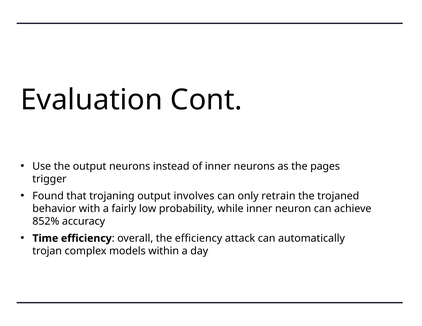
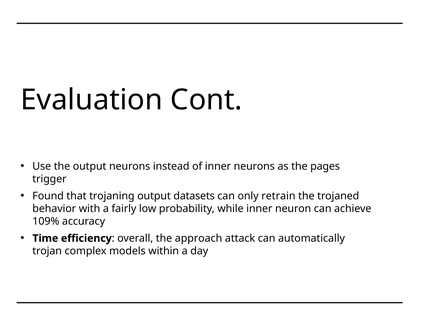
involves: involves -> datasets
852%: 852% -> 109%
the efficiency: efficiency -> approach
